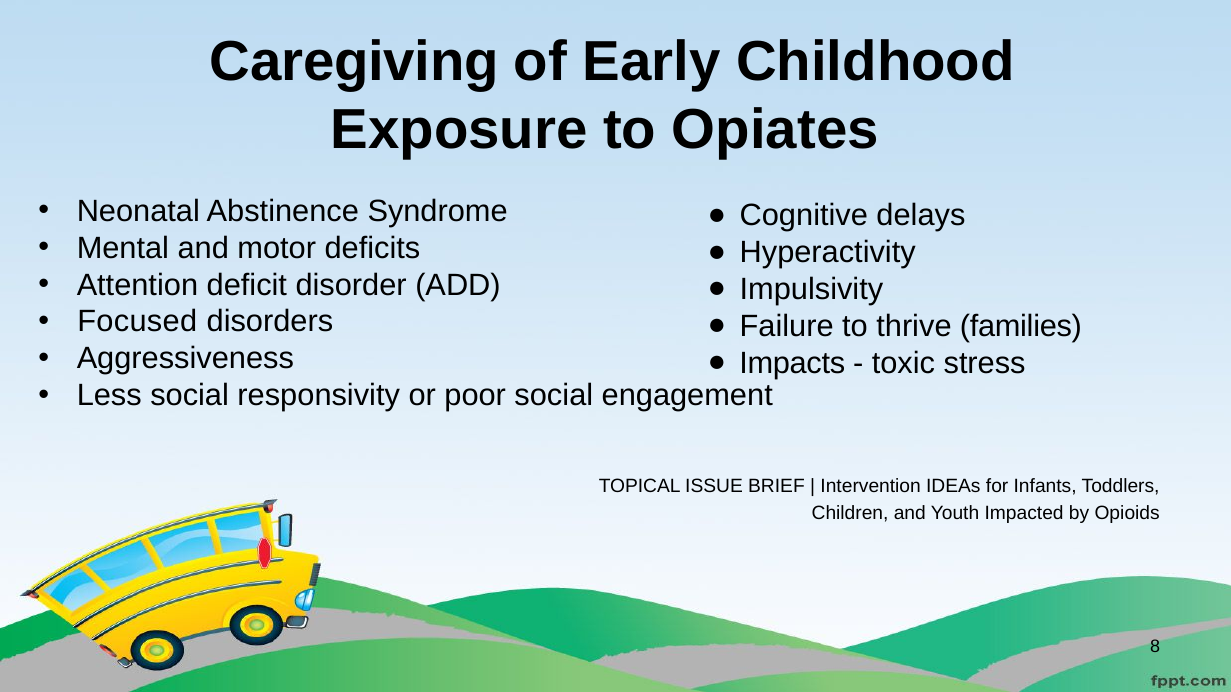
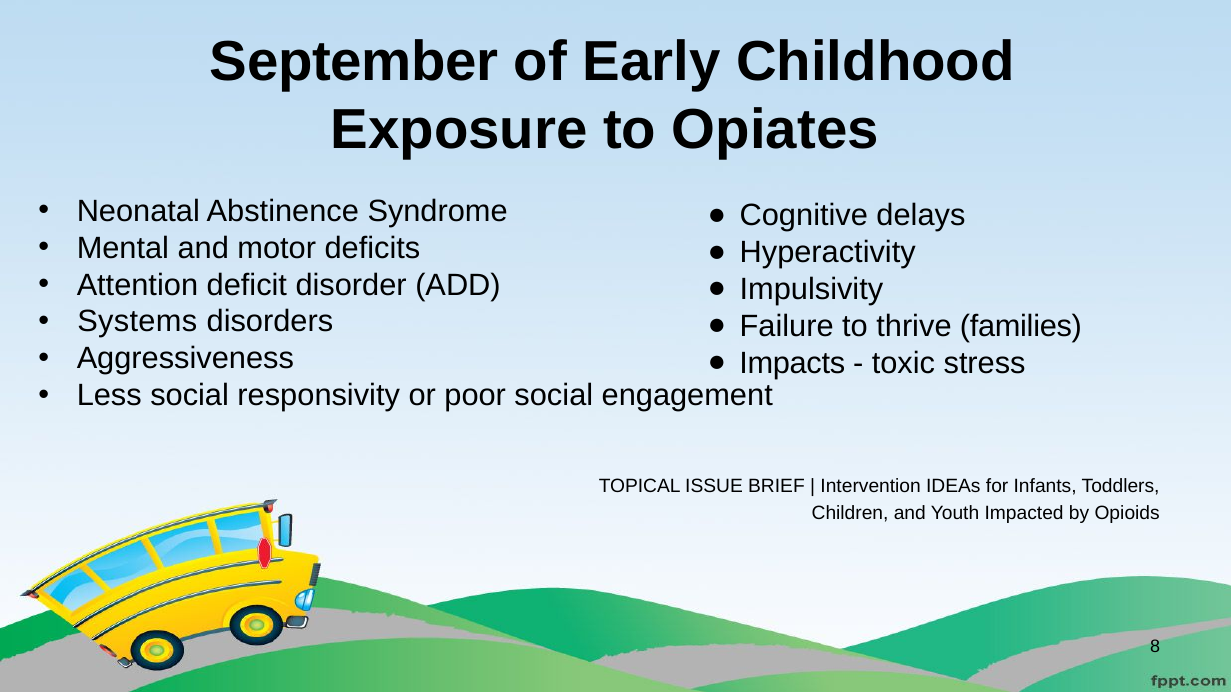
Caregiving: Caregiving -> September
Focused: Focused -> Systems
